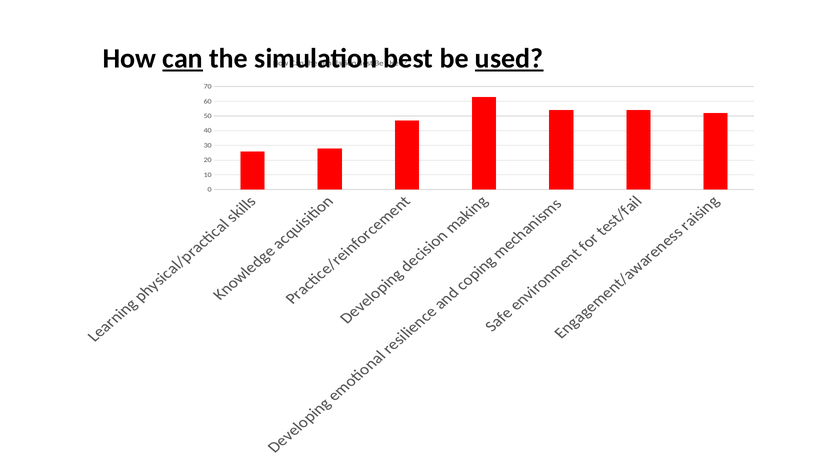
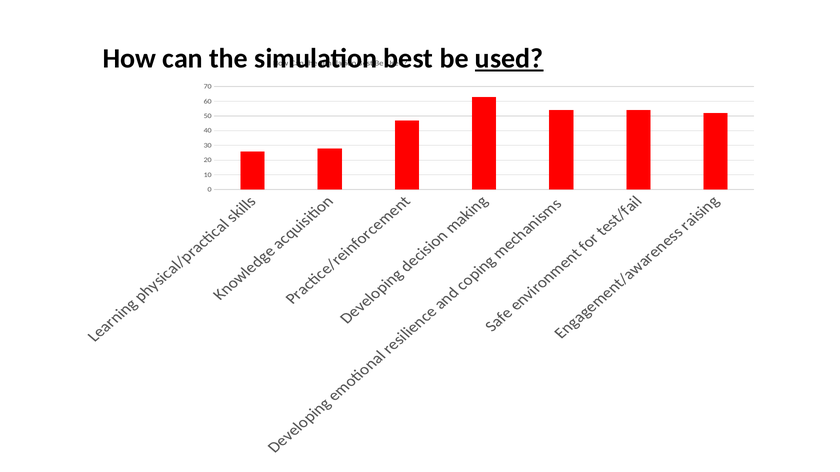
can at (183, 59) underline: present -> none
